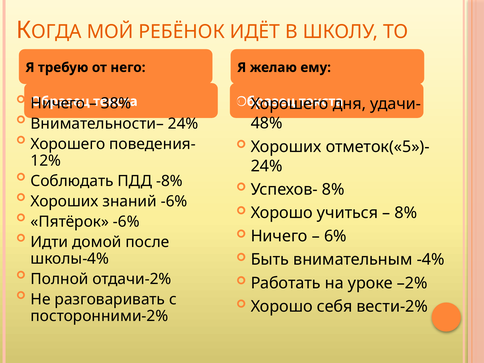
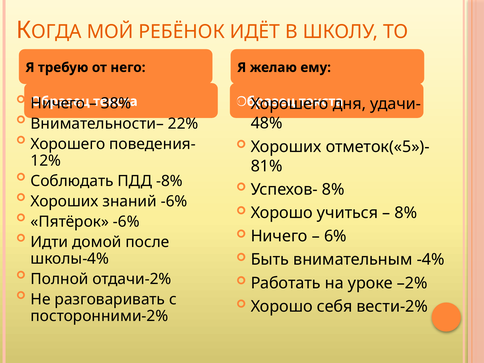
Внимательности– 24%: 24% -> 22%
24% at (267, 166): 24% -> 81%
